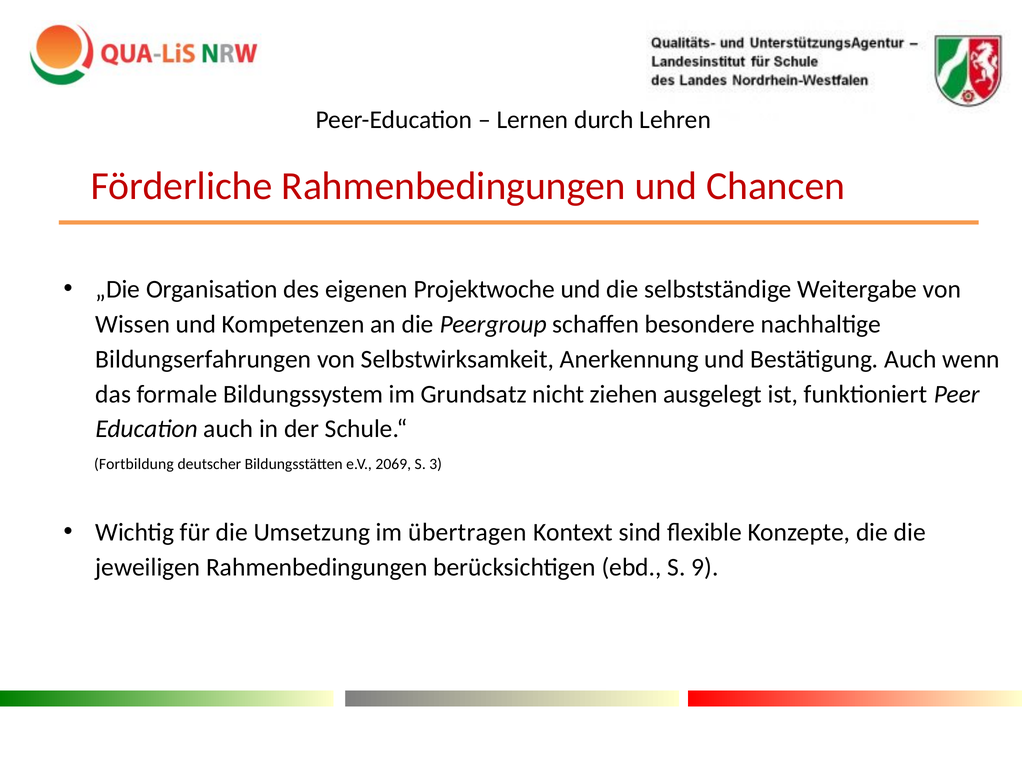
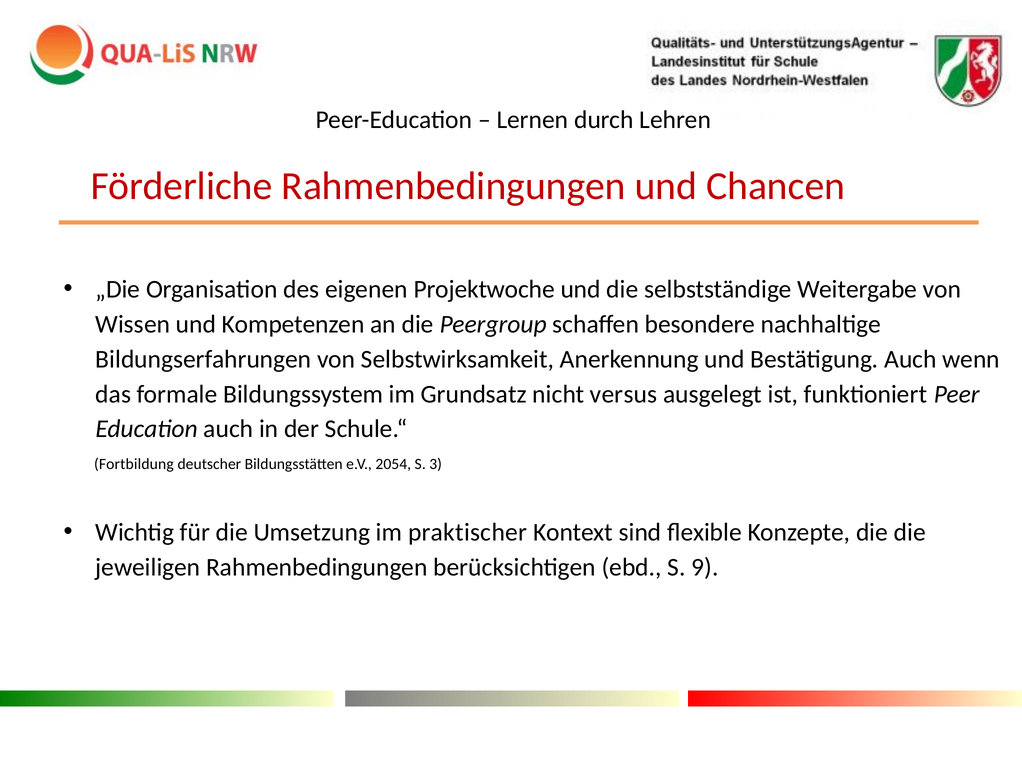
ziehen: ziehen -> versus
2069: 2069 -> 2054
übertragen: übertragen -> praktischer
